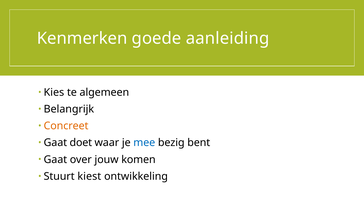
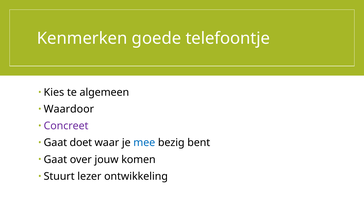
aanleiding: aanleiding -> telefoontje
Belangrijk: Belangrijk -> Waardoor
Concreet colour: orange -> purple
kiest: kiest -> lezer
